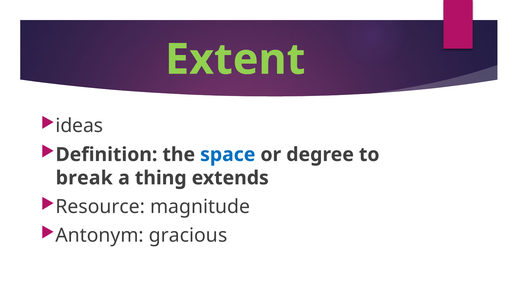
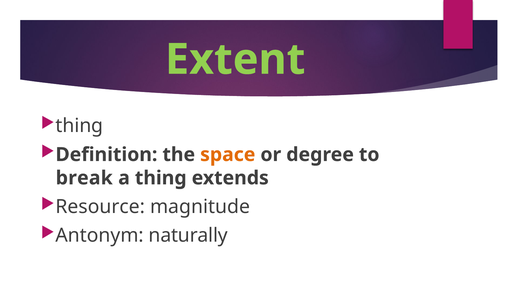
ideas at (79, 126): ideas -> thing
space colour: blue -> orange
gracious: gracious -> naturally
